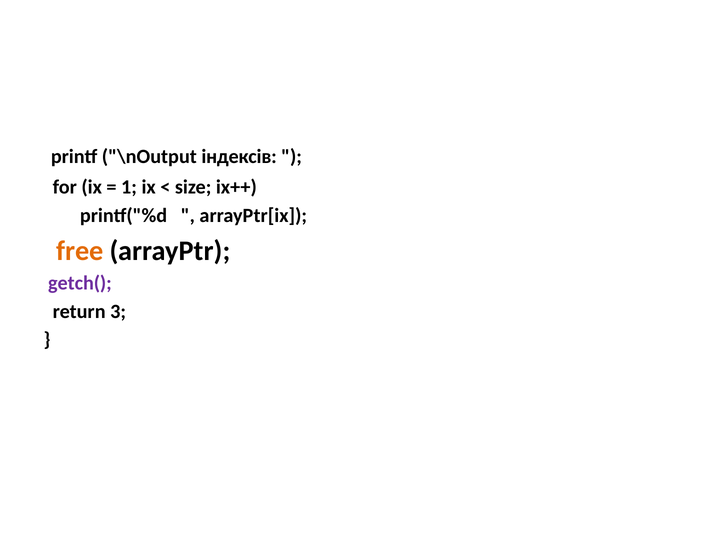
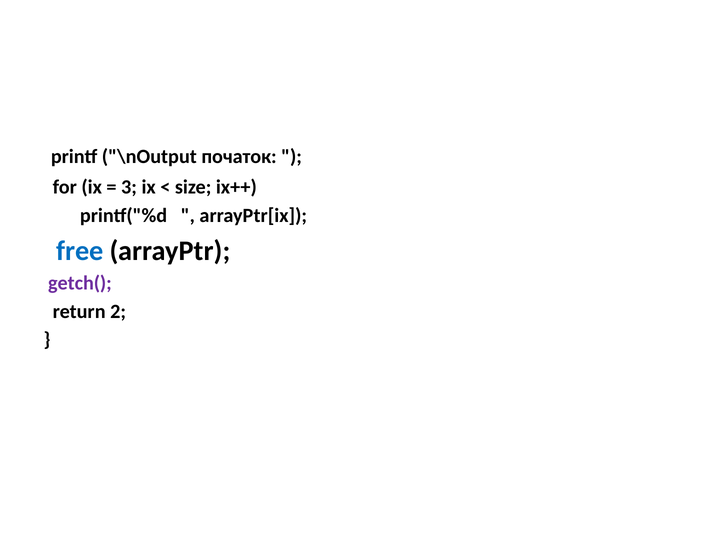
індексів: індексів -> початок
1: 1 -> 3
free colour: orange -> blue
3: 3 -> 2
